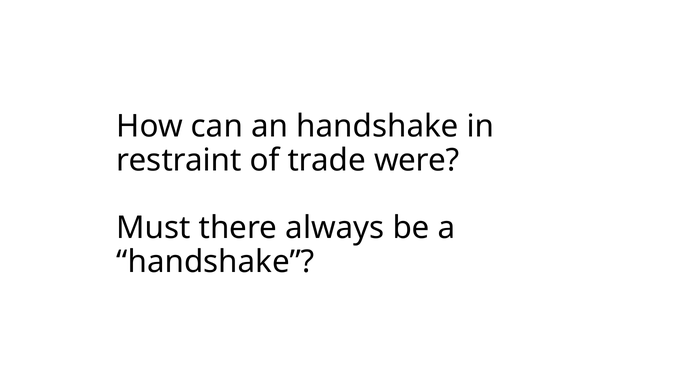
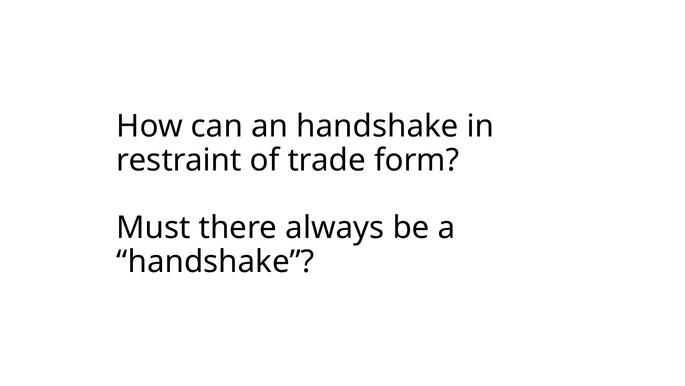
were: were -> form
